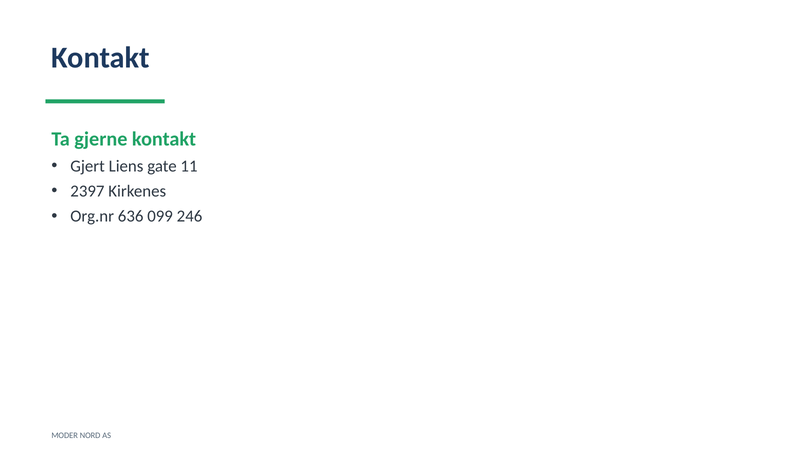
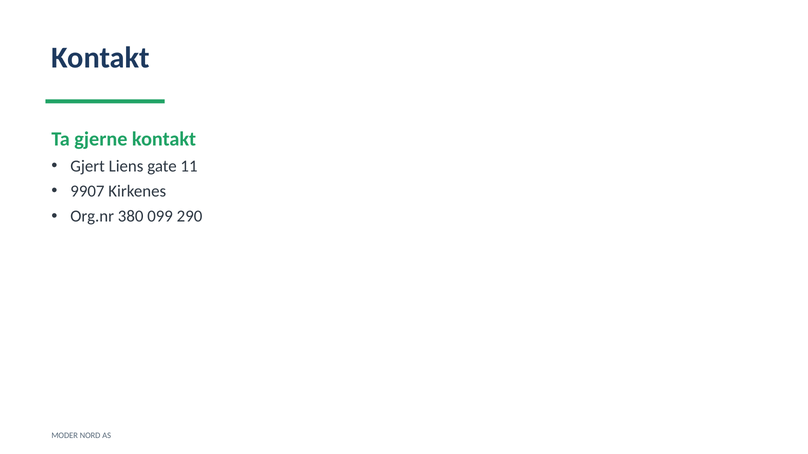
2397: 2397 -> 9907
636: 636 -> 380
246: 246 -> 290
